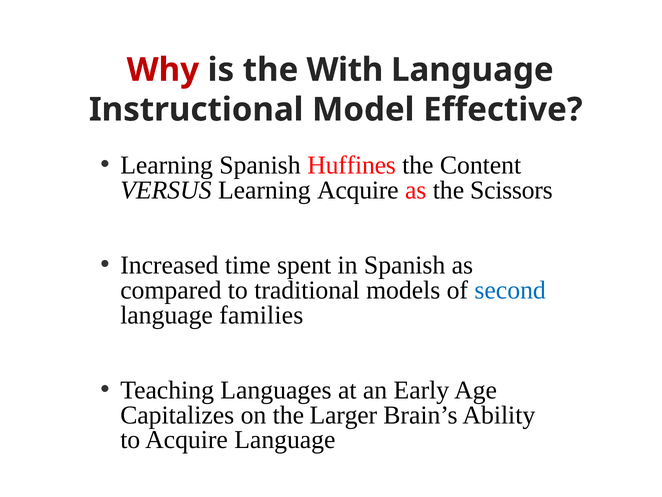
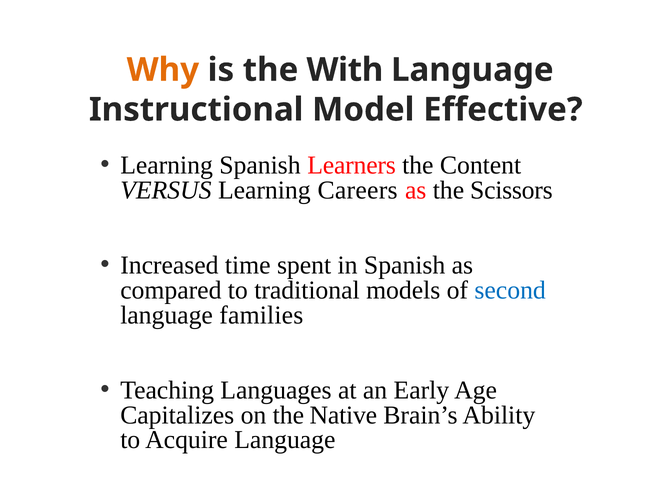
Why colour: red -> orange
Huffines: Huffines -> Learners
Learning Acquire: Acquire -> Careers
Larger: Larger -> Native
